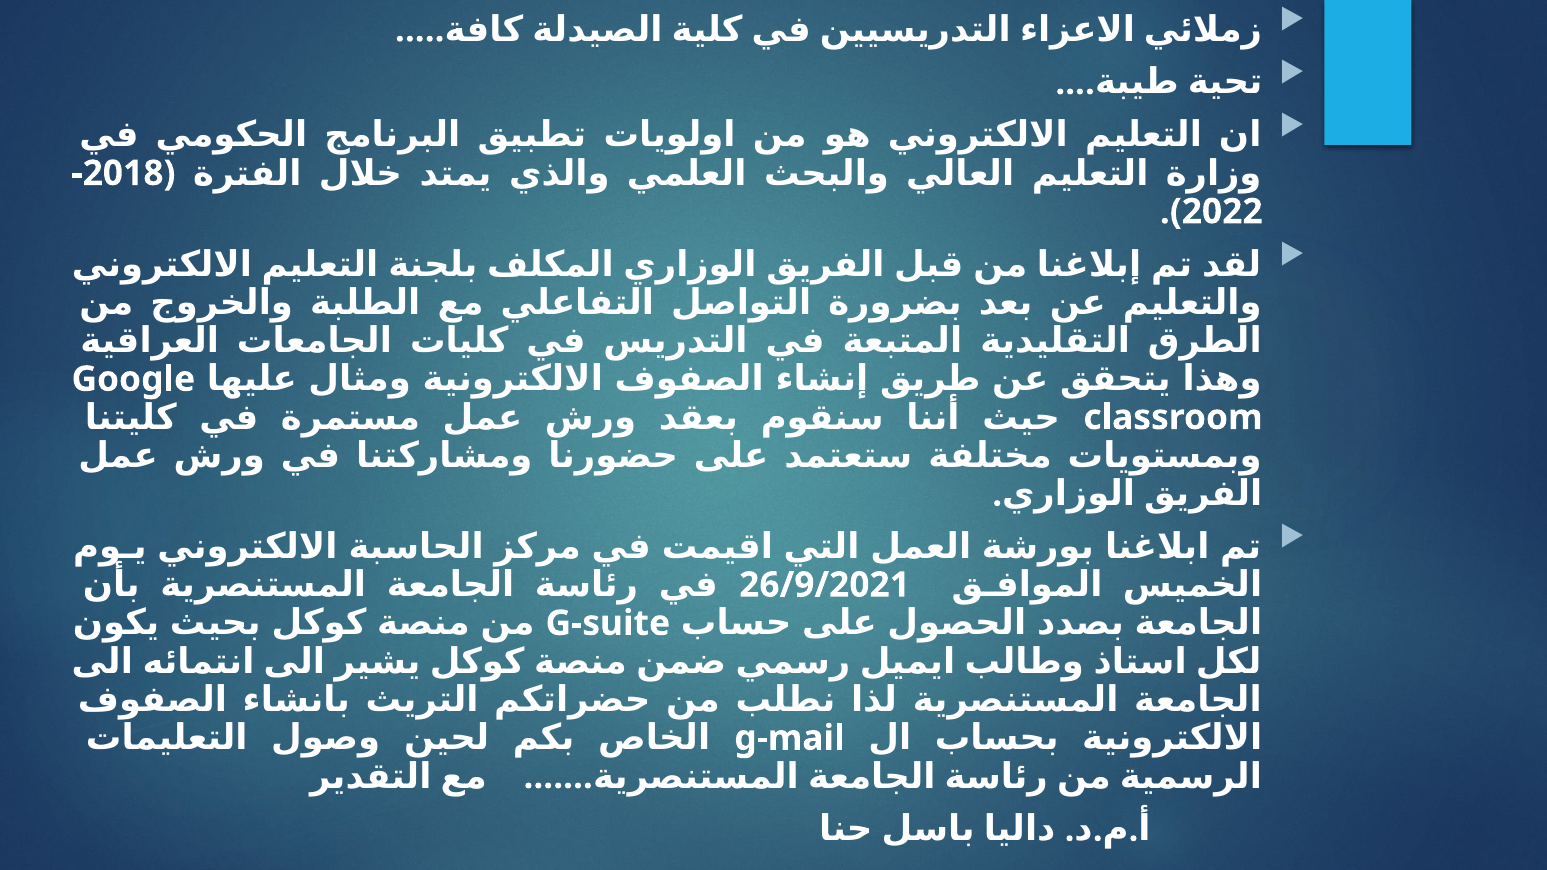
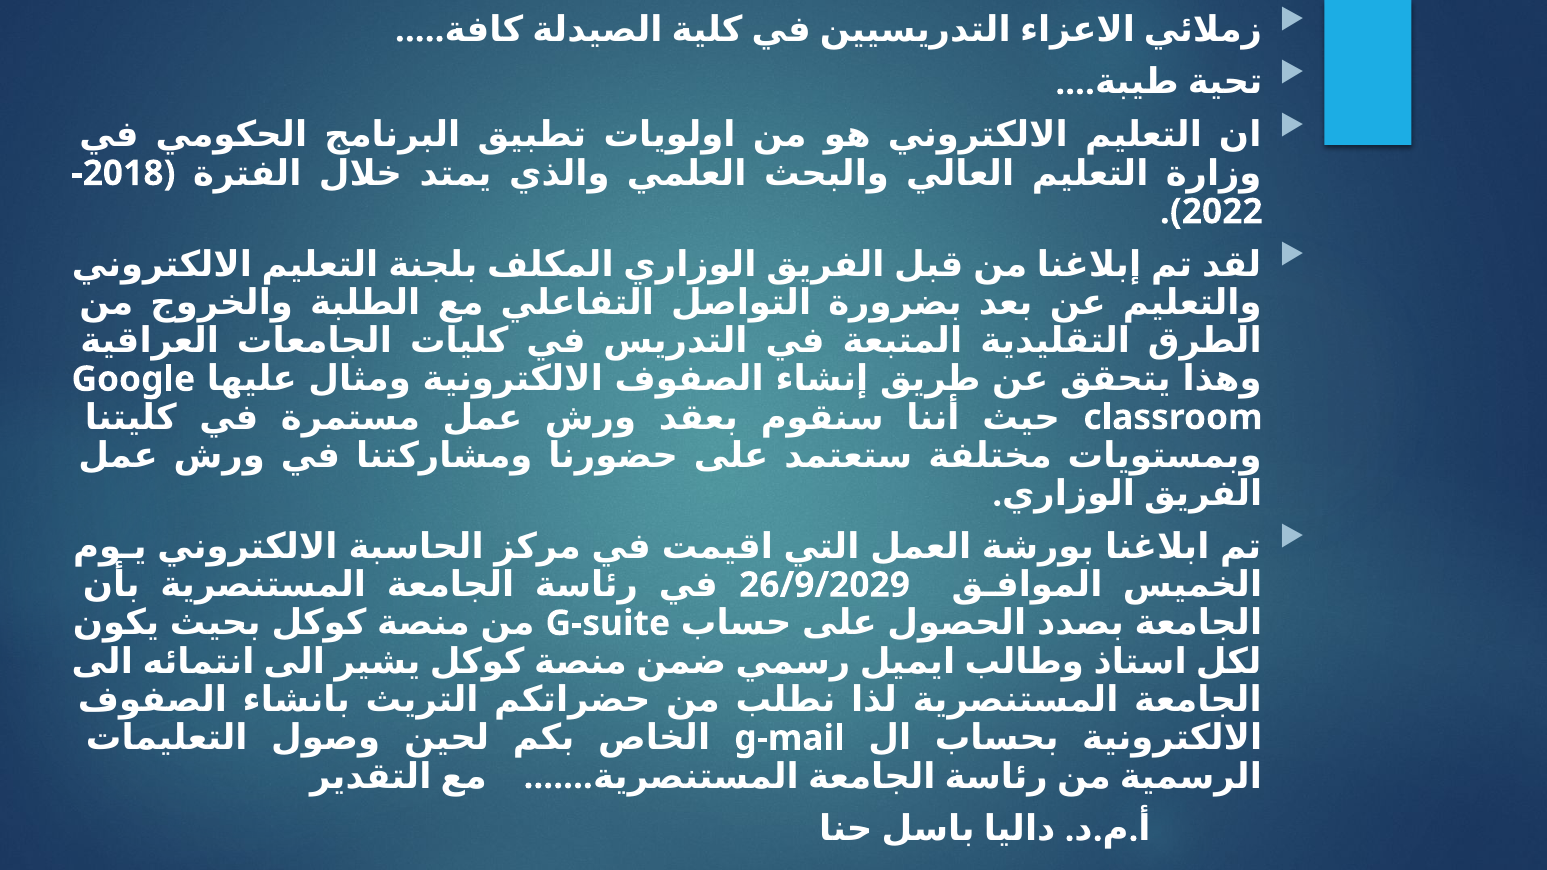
26/9/2021: 26/9/2021 -> 26/9/2029
